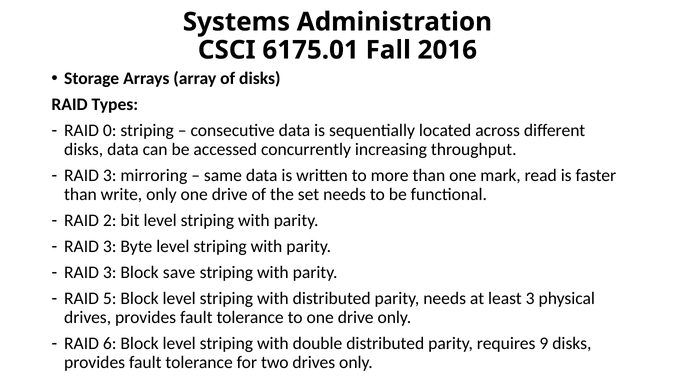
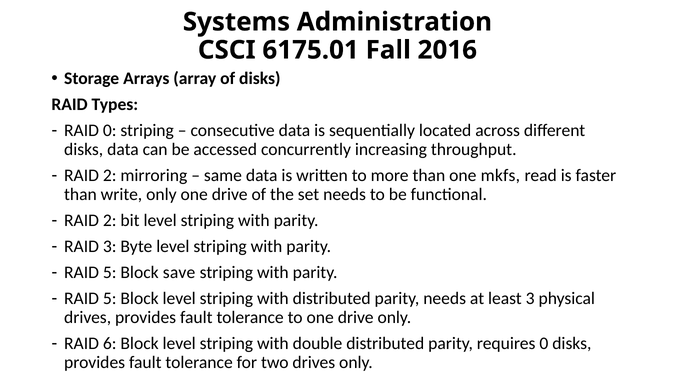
3 at (110, 175): 3 -> 2
mark: mark -> mkfs
3 at (110, 272): 3 -> 5
requires 9: 9 -> 0
